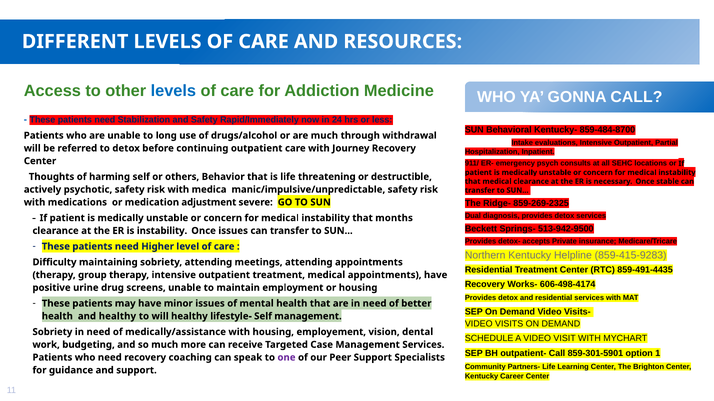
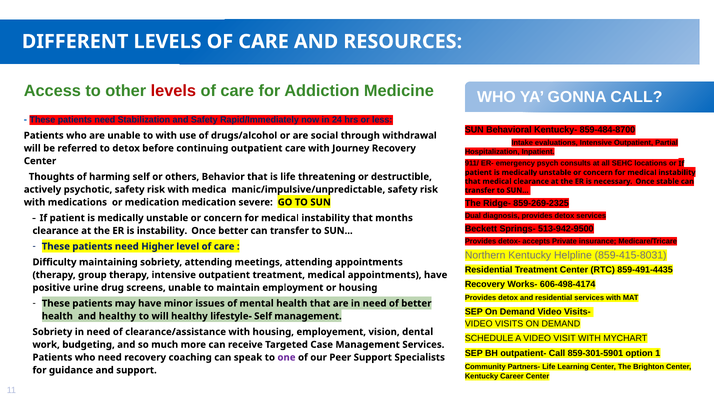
levels at (173, 91) colour: blue -> red
to long: long -> with
are much: much -> social
medication adjustment: adjustment -> medication
Once issues: issues -> better
859-415-9283: 859-415-9283 -> 859-415-8031
medically/assistance: medically/assistance -> clearance/assistance
